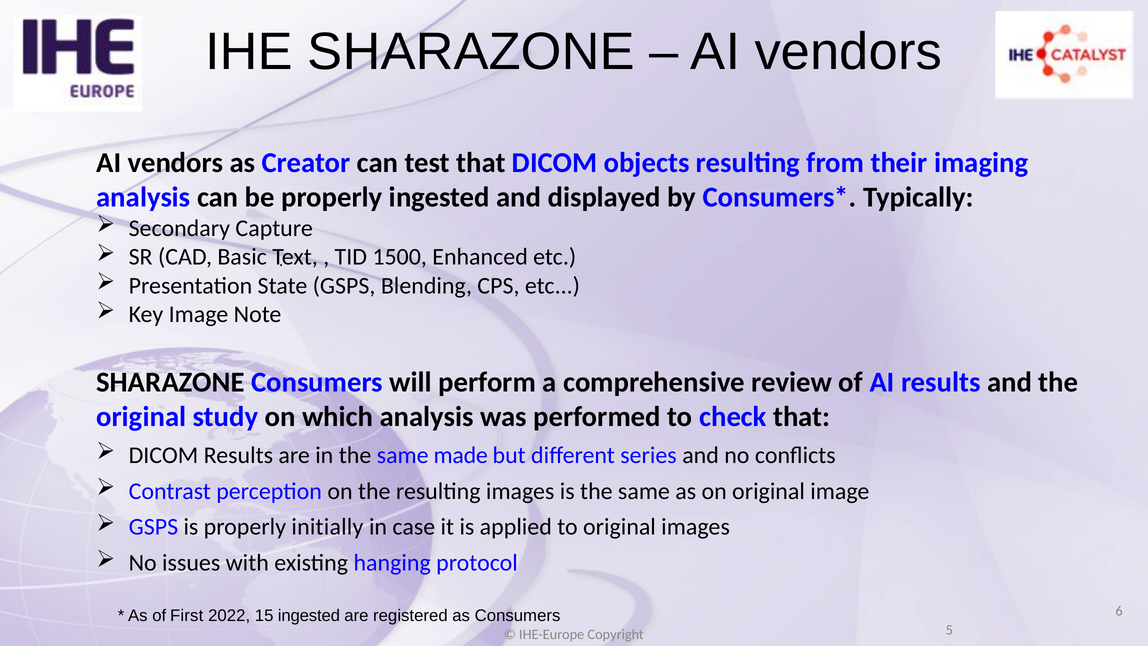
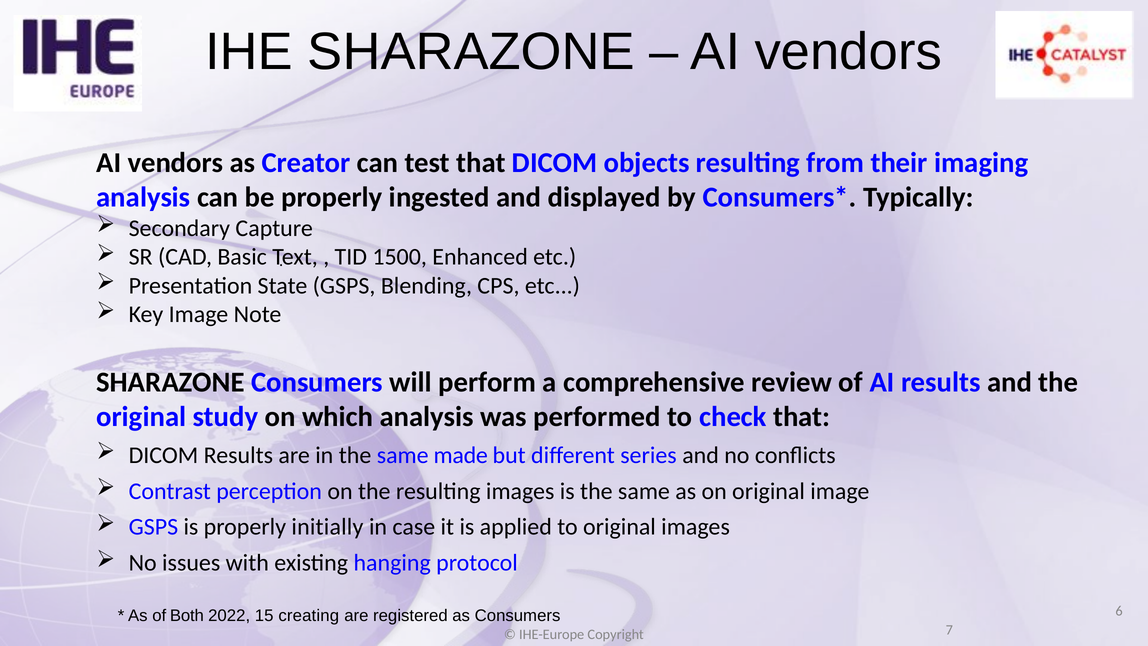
First: First -> Both
15 ingested: ingested -> creating
5: 5 -> 7
